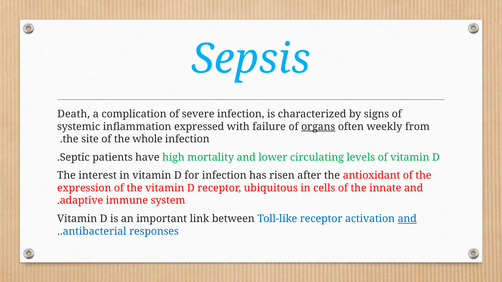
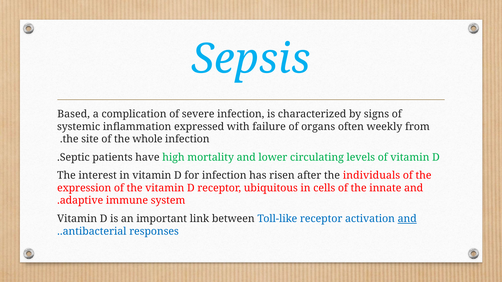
Death: Death -> Based
organs underline: present -> none
antioxidant: antioxidant -> individuals
